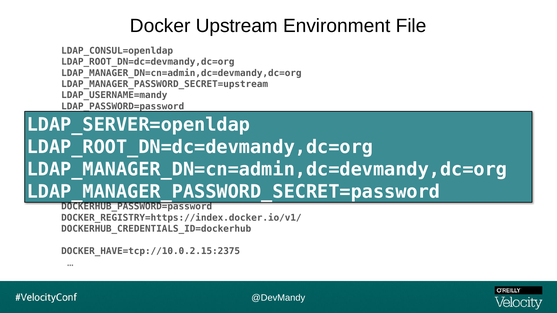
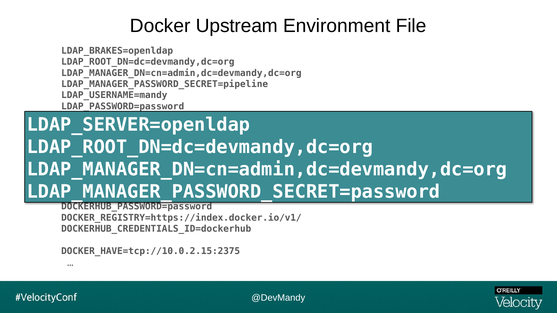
LDAP_CONSUL=openldap: LDAP_CONSUL=openldap -> LDAP_BRAKES=openldap
LDAP_MANAGER_PASSWORD_SECRET=upstream: LDAP_MANAGER_PASSWORD_SECRET=upstream -> LDAP_MANAGER_PASSWORD_SECRET=pipeline
